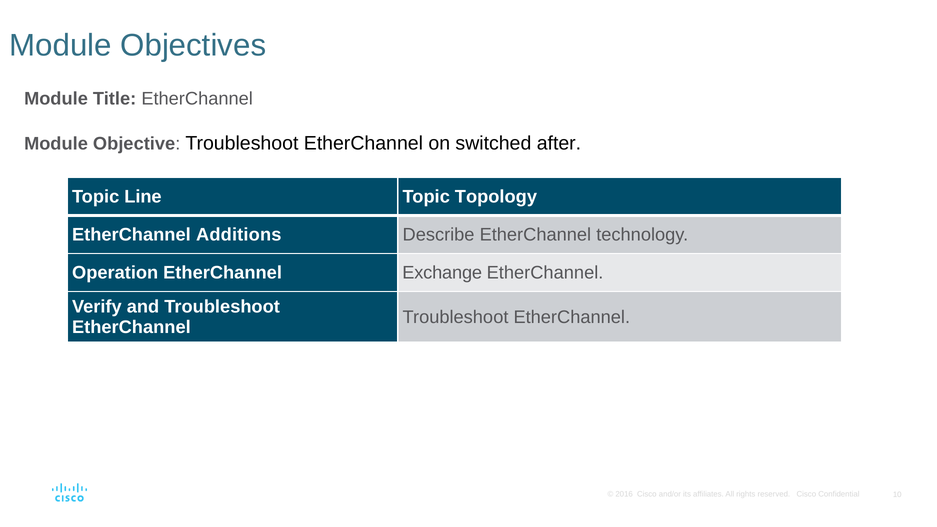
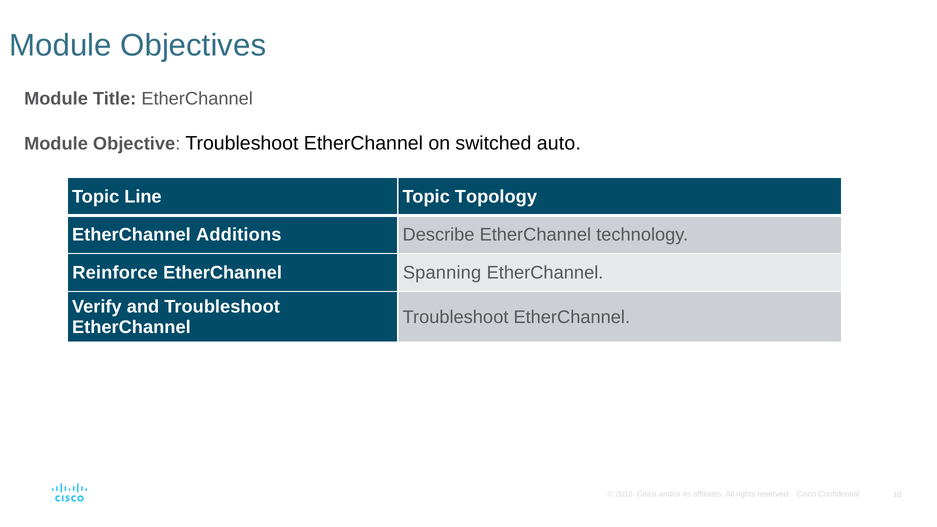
after: after -> auto
Operation: Operation -> Reinforce
Exchange: Exchange -> Spanning
